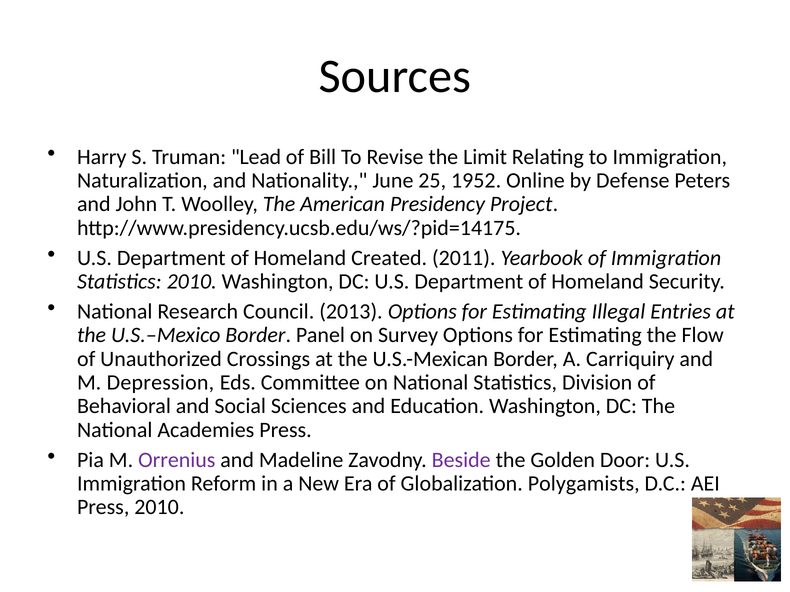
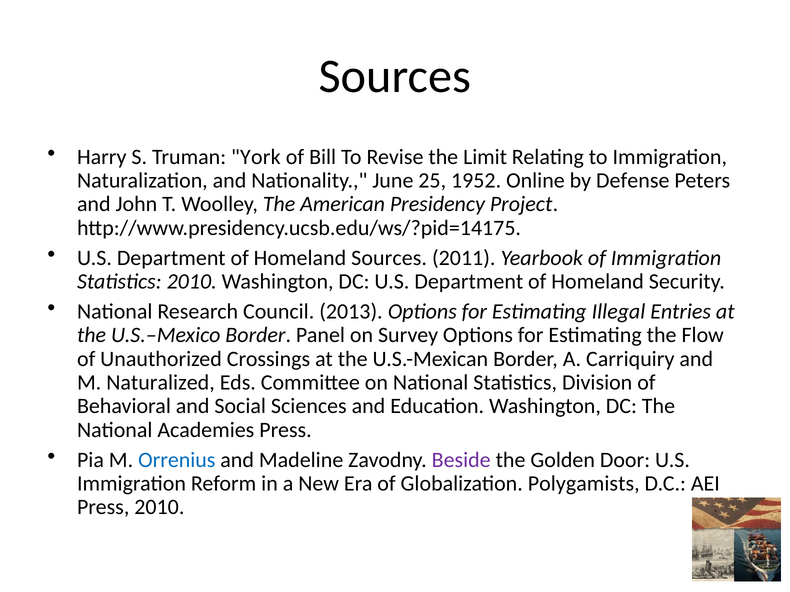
Lead: Lead -> York
Homeland Created: Created -> Sources
Depression: Depression -> Naturalized
Orrenius colour: purple -> blue
